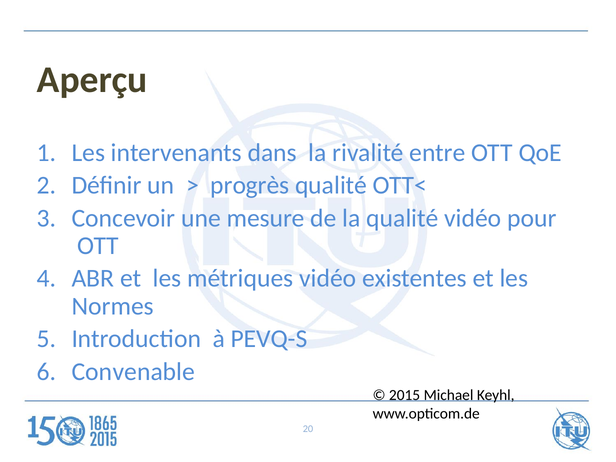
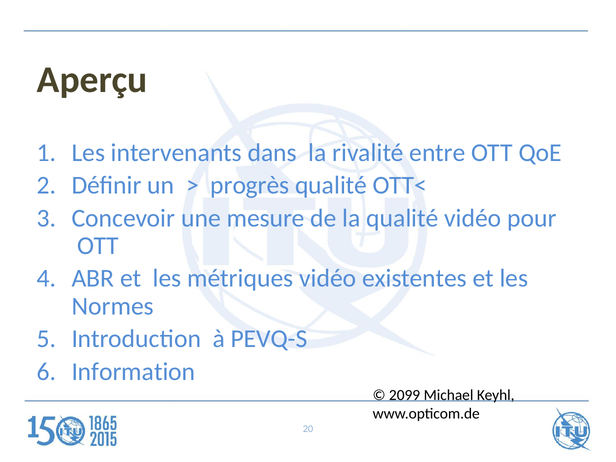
Convenable: Convenable -> Information
2015: 2015 -> 2099
